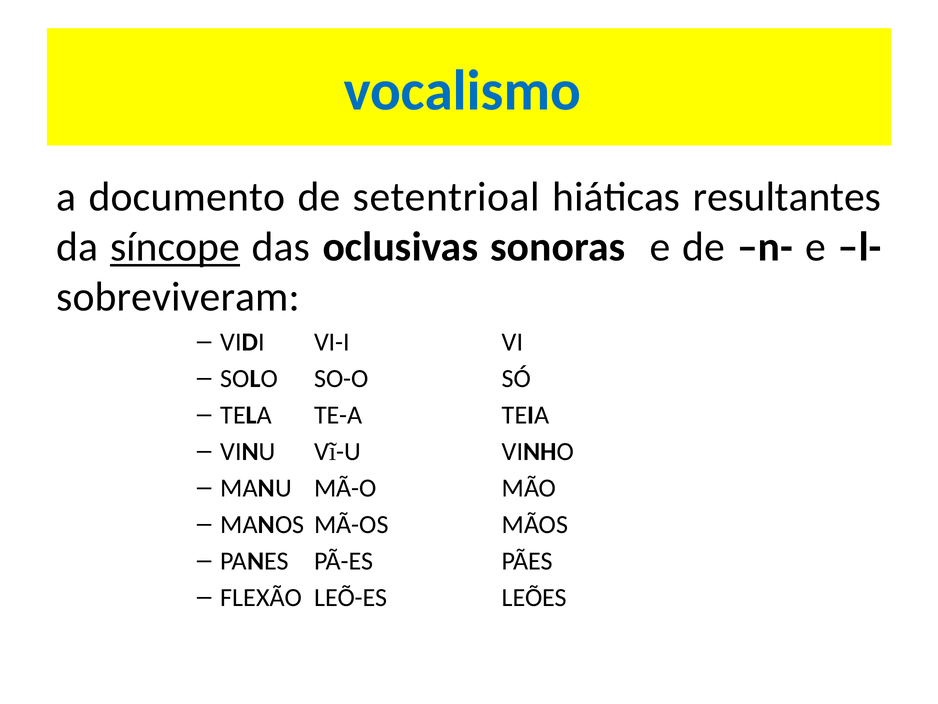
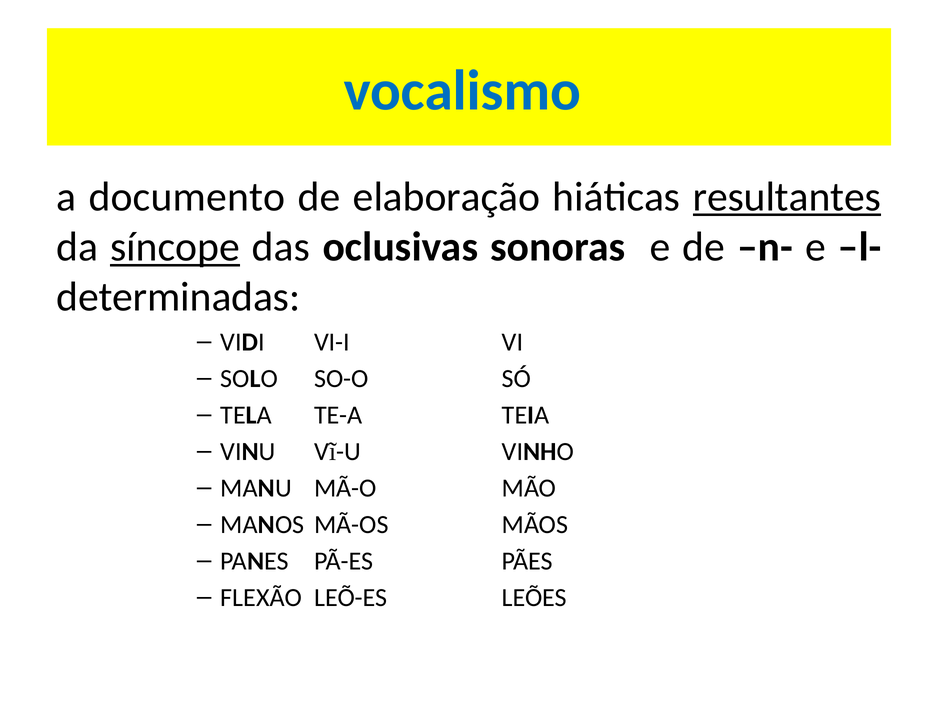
setentrioal: setentrioal -> elaboração
resultantes underline: none -> present
sobreviveram: sobreviveram -> determinadas
